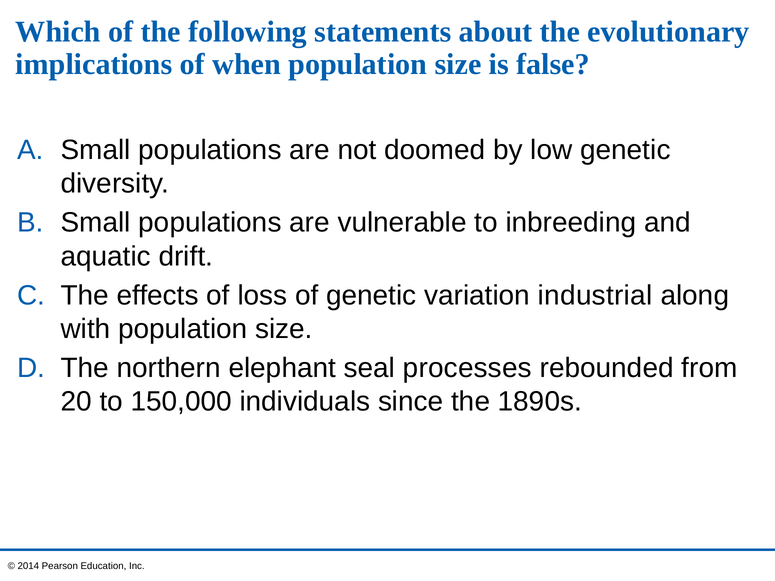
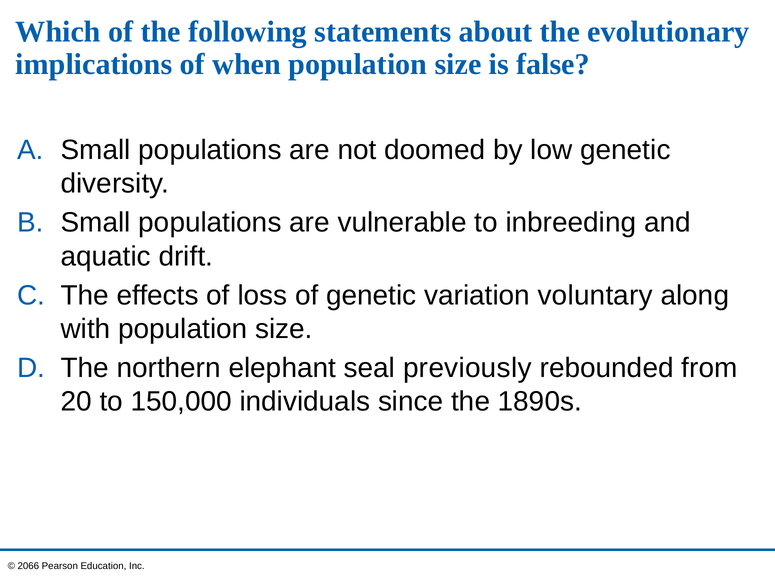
industrial: industrial -> voluntary
processes: processes -> previously
2014: 2014 -> 2066
